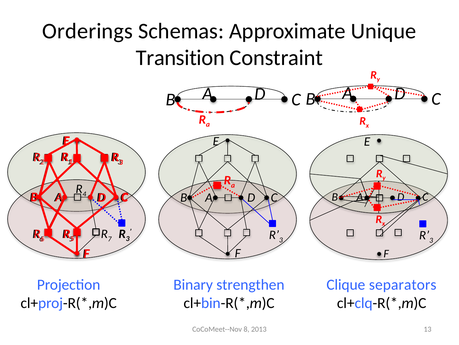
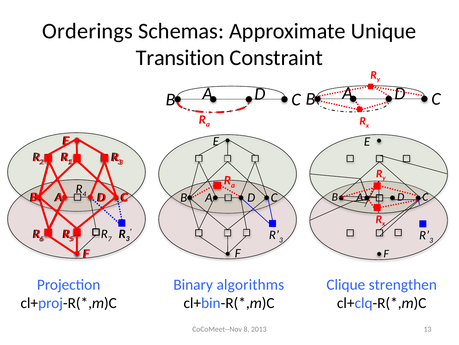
strengthen: strengthen -> algorithms
separators: separators -> strengthen
